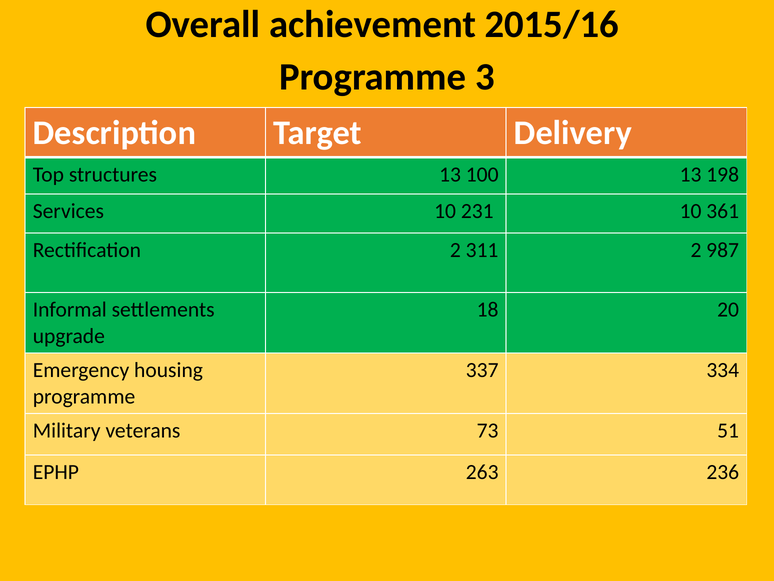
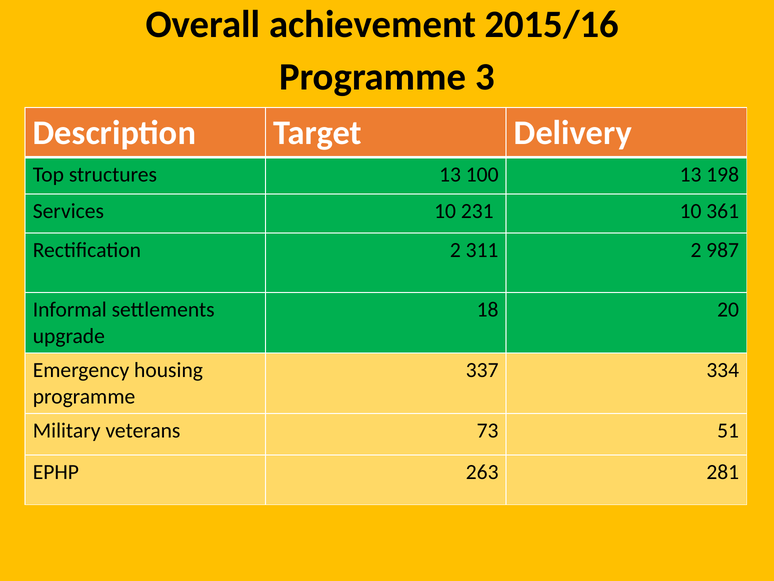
236: 236 -> 281
